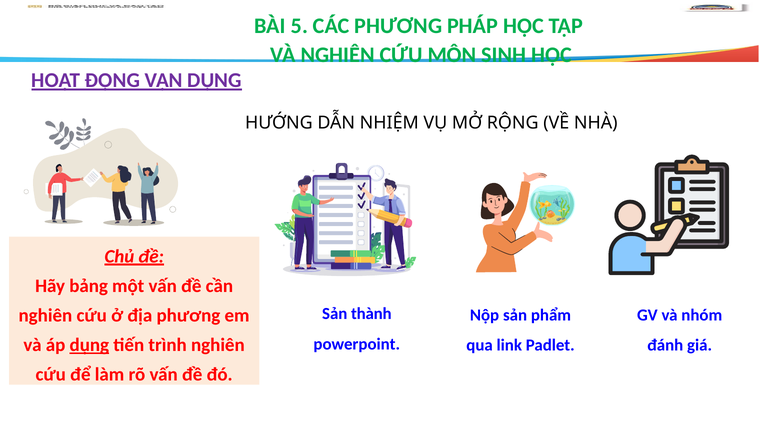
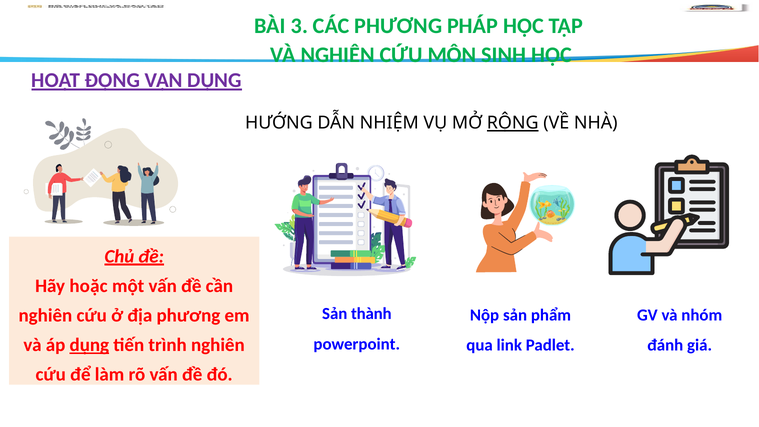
5: 5 -> 3
RỘNG underline: none -> present
bảng: bảng -> hoặc
